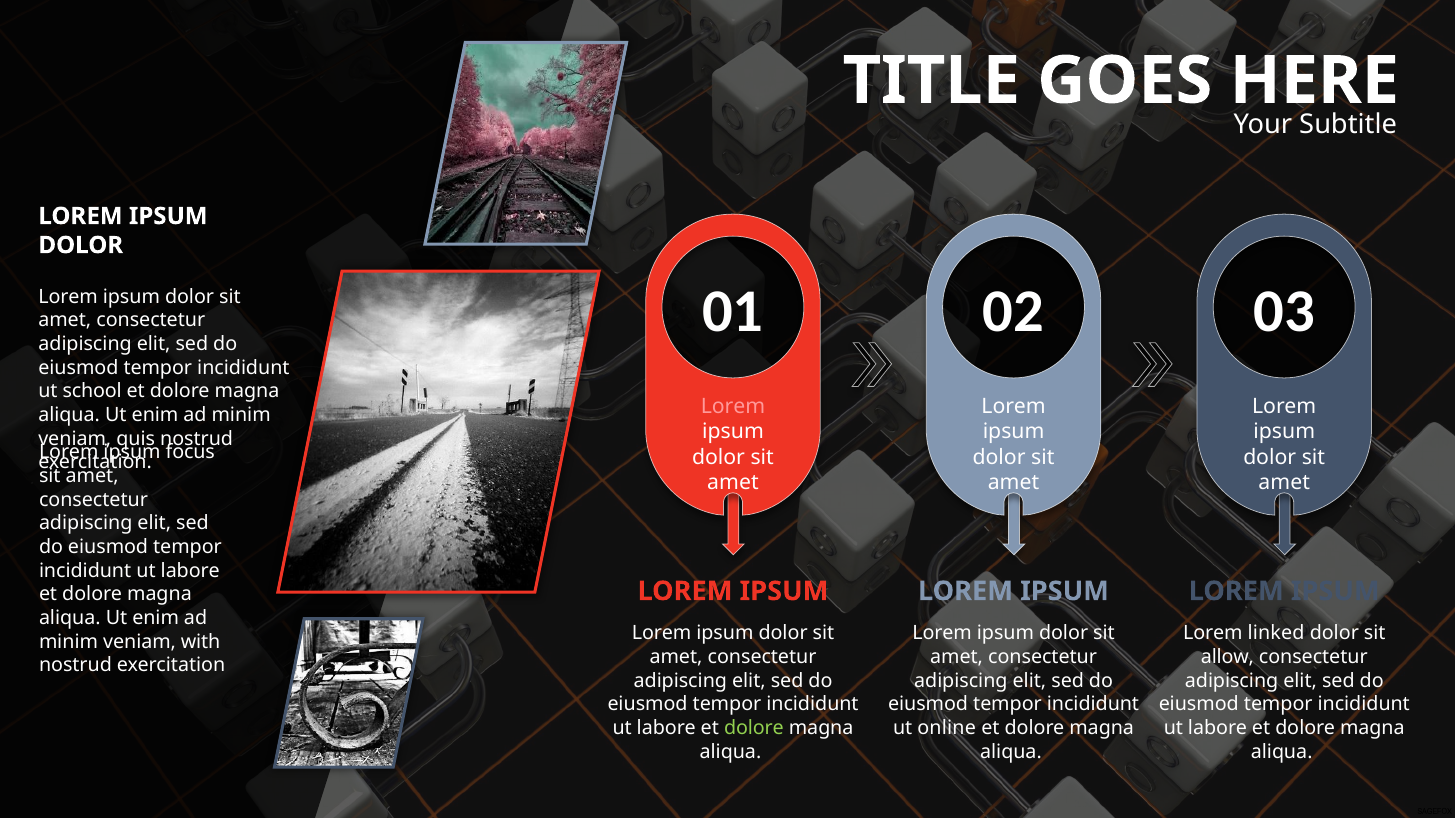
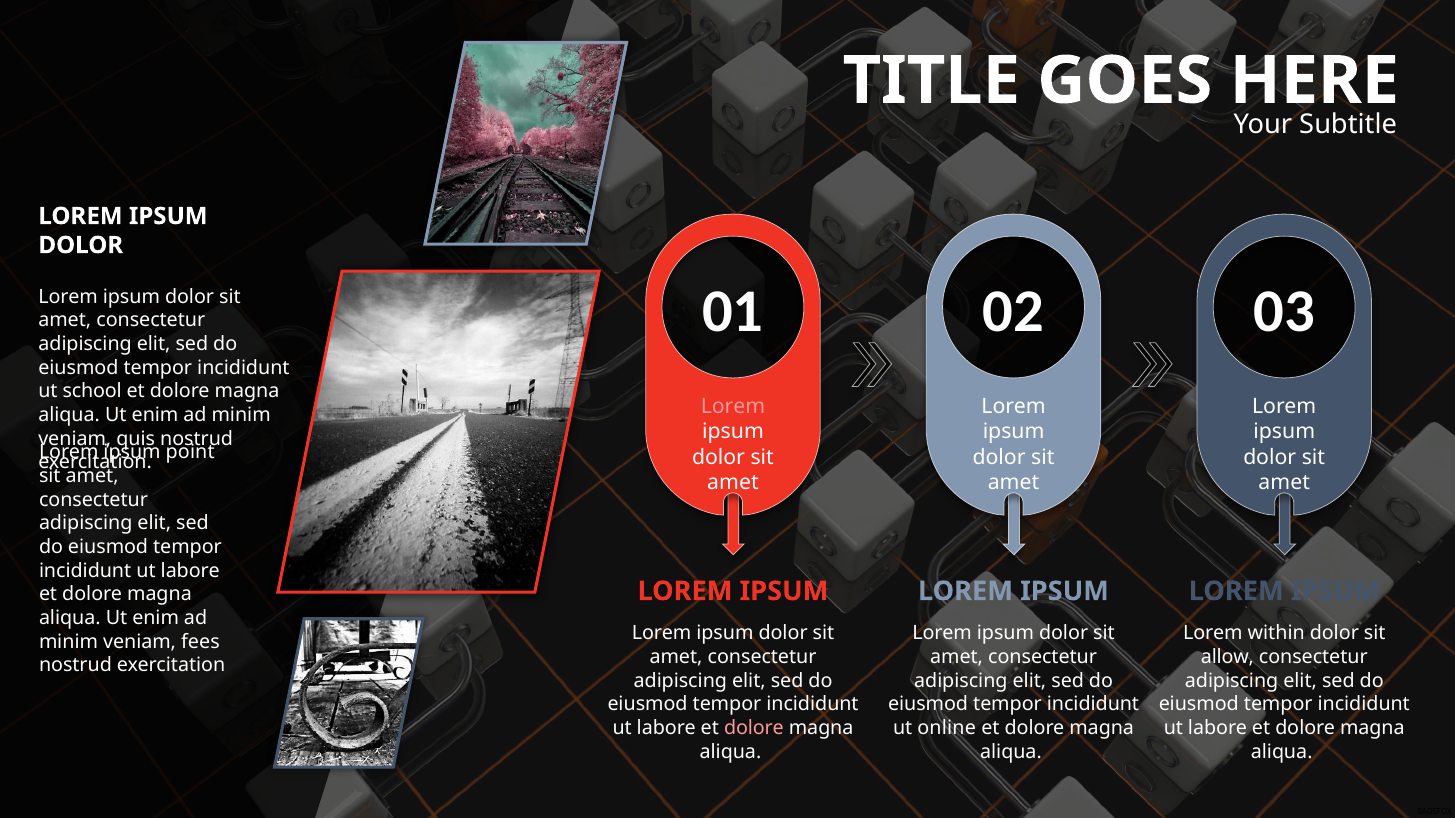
focus: focus -> point
linked: linked -> within
with: with -> fees
dolore at (754, 728) colour: light green -> pink
